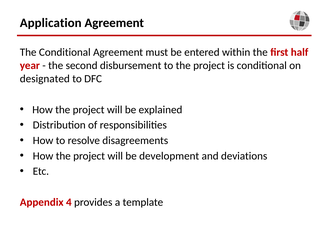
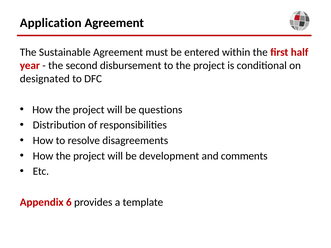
The Conditional: Conditional -> Sustainable
explained: explained -> questions
deviations: deviations -> comments
4: 4 -> 6
